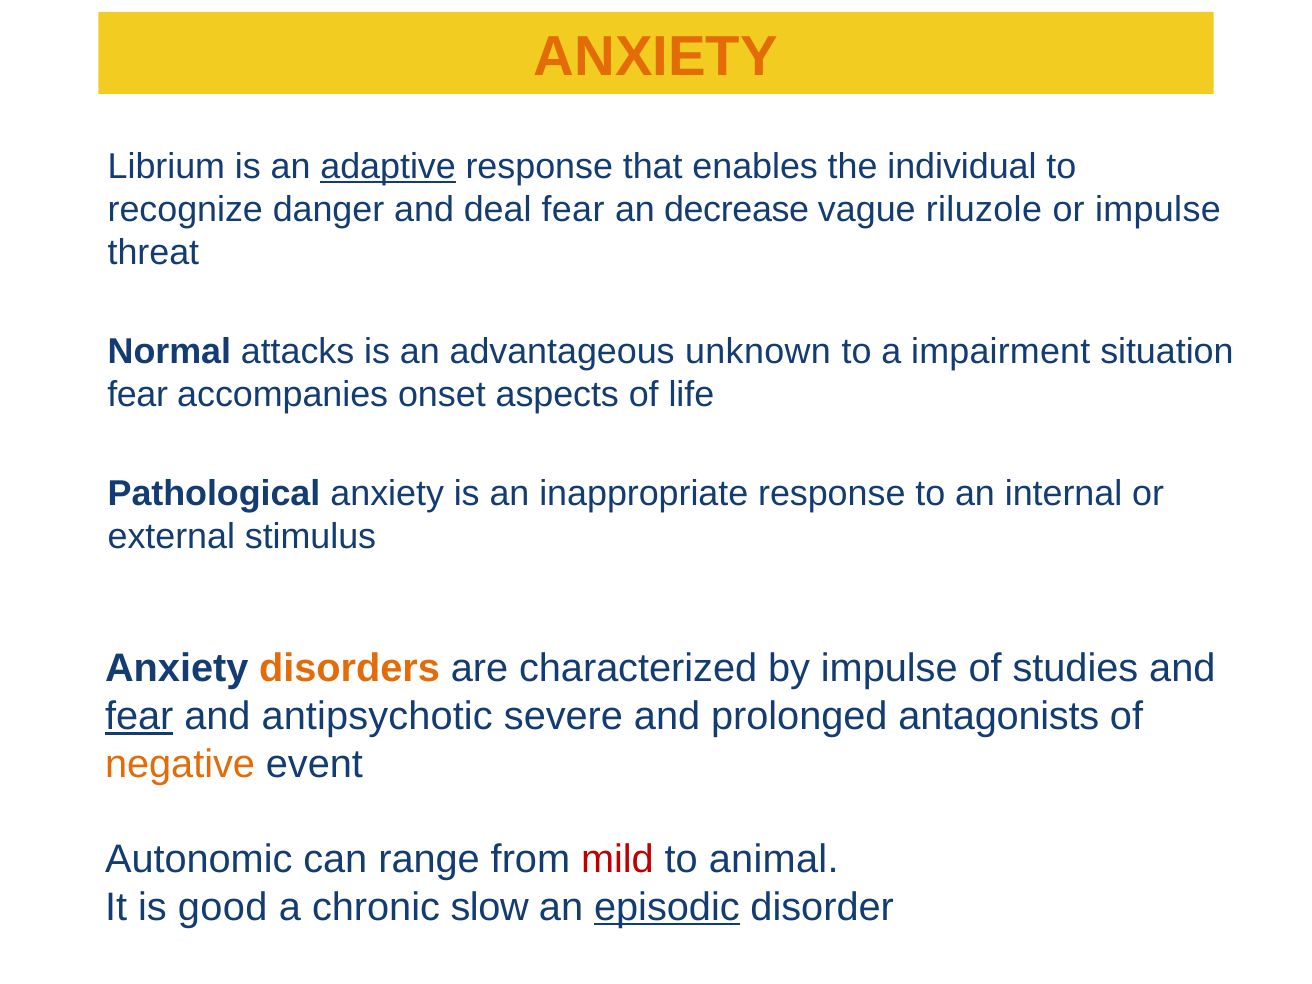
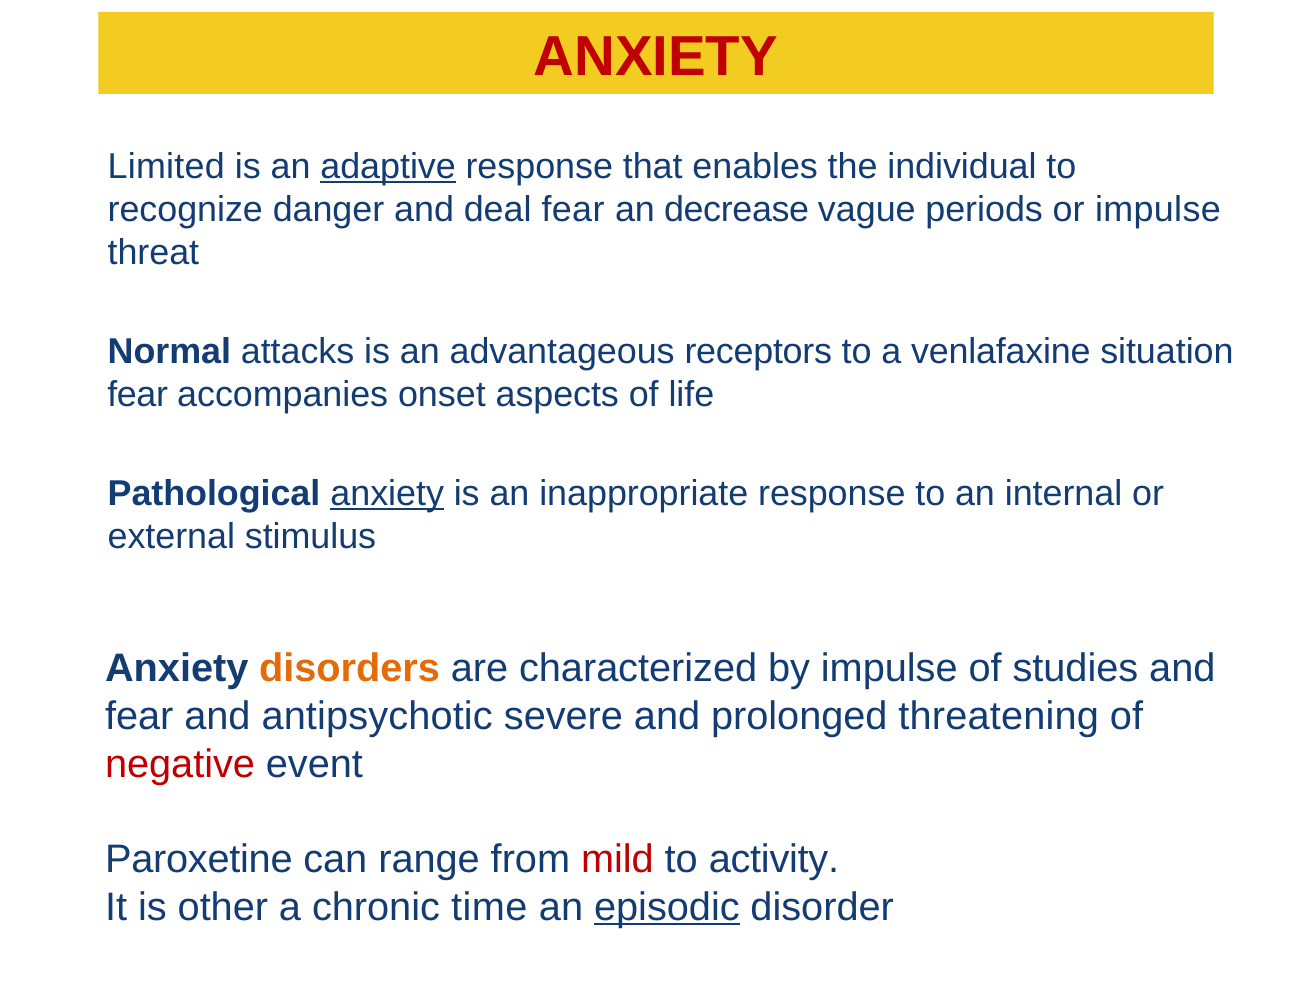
ANXIETY at (656, 57) colour: orange -> red
Librium: Librium -> Limited
riluzole: riluzole -> periods
unknown: unknown -> receptors
impairment: impairment -> venlafaxine
anxiety at (387, 494) underline: none -> present
fear at (139, 716) underline: present -> none
antagonists: antagonists -> threatening
negative colour: orange -> red
Autonomic: Autonomic -> Paroxetine
animal: animal -> activity
good: good -> other
slow: slow -> time
